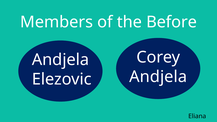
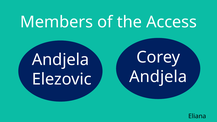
Before: Before -> Access
